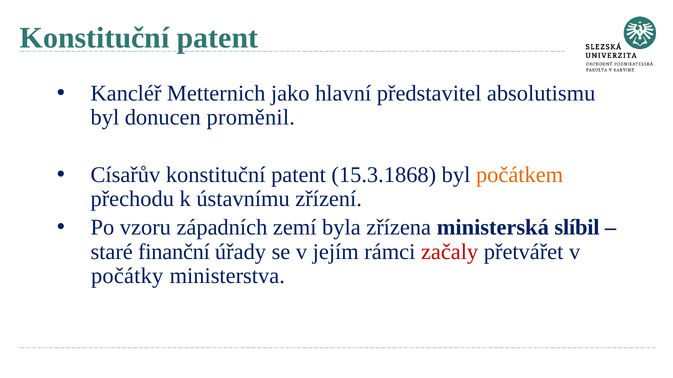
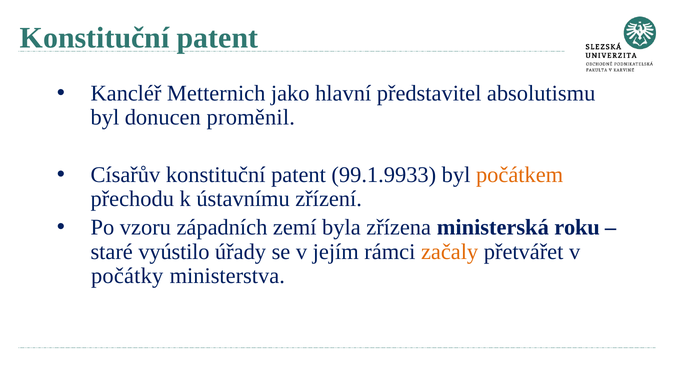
15.3.1868: 15.3.1868 -> 99.1.9933
slíbil: slíbil -> roku
finanční: finanční -> vyústilo
začaly colour: red -> orange
